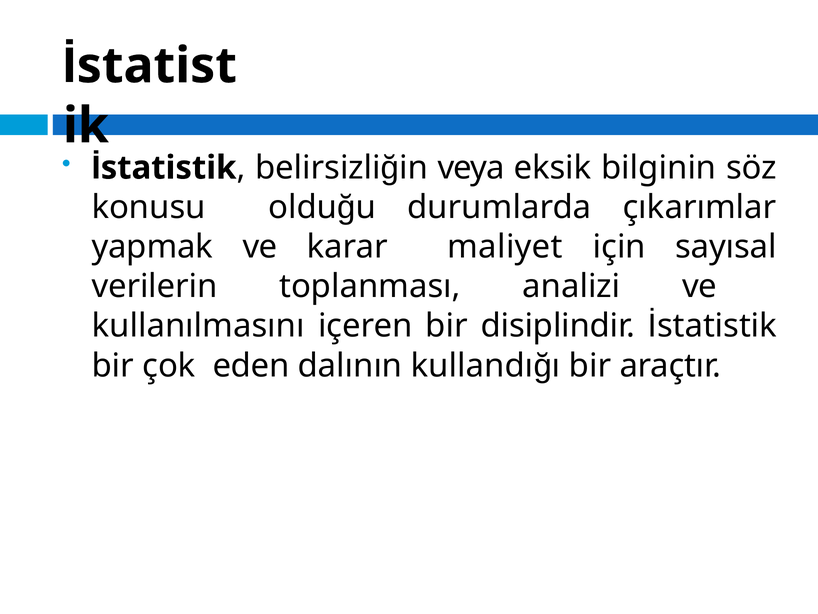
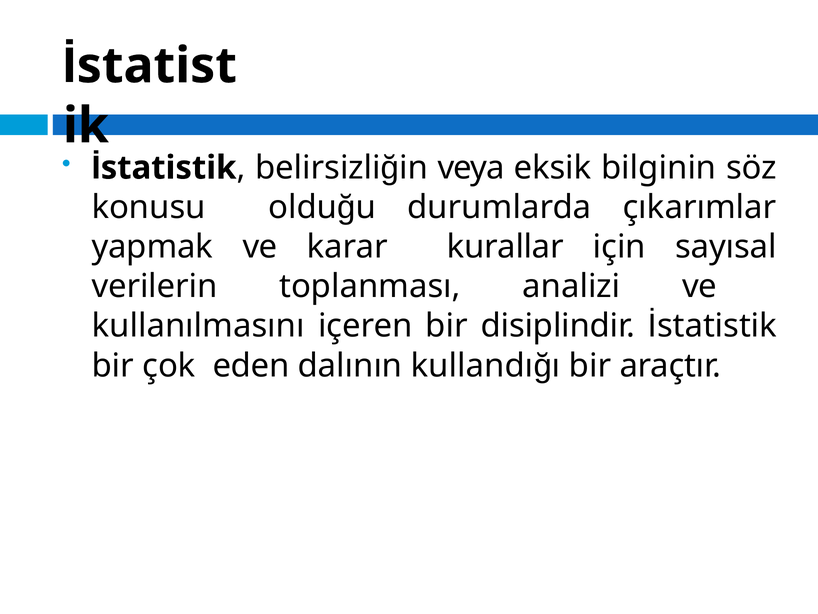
maliyet: maliyet -> kurallar
